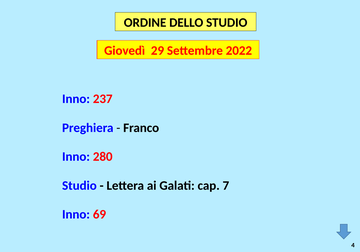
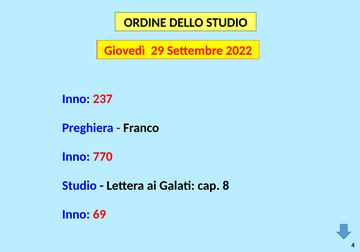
280: 280 -> 770
7: 7 -> 8
